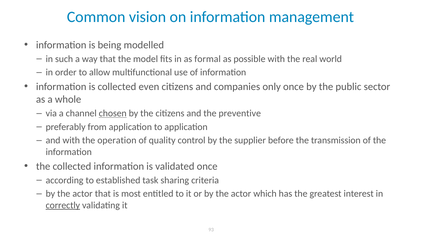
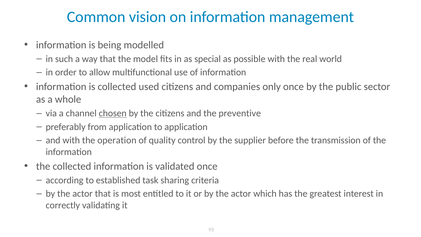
formal: formal -> special
even: even -> used
correctly underline: present -> none
